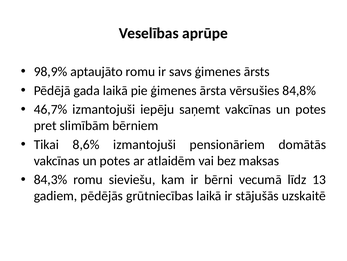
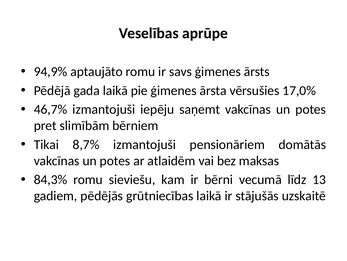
98,9%: 98,9% -> 94,9%
84,8%: 84,8% -> 17,0%
8,6%: 8,6% -> 8,7%
